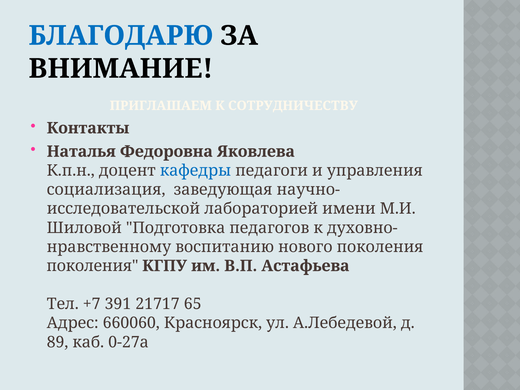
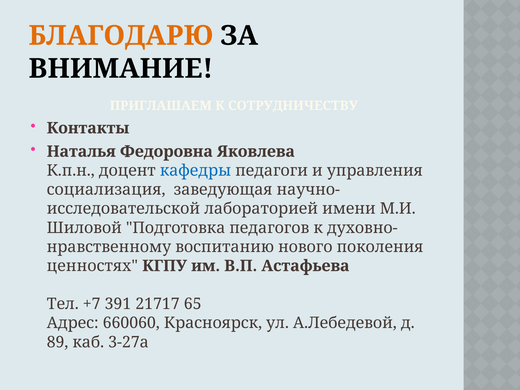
БЛАГОДАРЮ colour: blue -> orange
поколения at (92, 266): поколения -> ценностях
0-27а: 0-27а -> 3-27а
